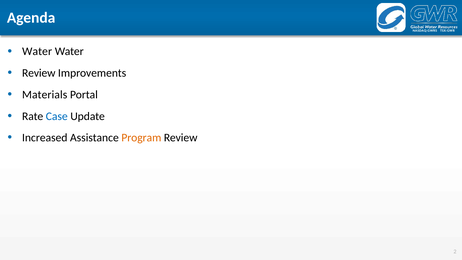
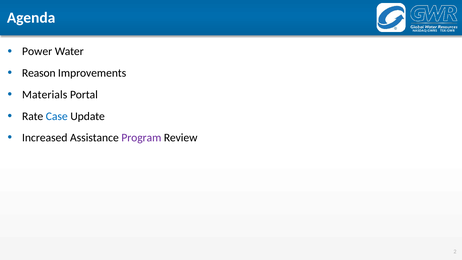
Water at (37, 51): Water -> Power
Review at (39, 73): Review -> Reason
Program colour: orange -> purple
